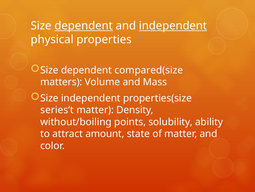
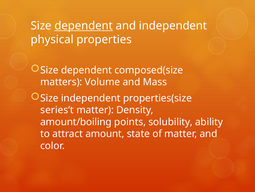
independent at (173, 26) underline: present -> none
compared(size: compared(size -> composed(size
without/boiling: without/boiling -> amount/boiling
